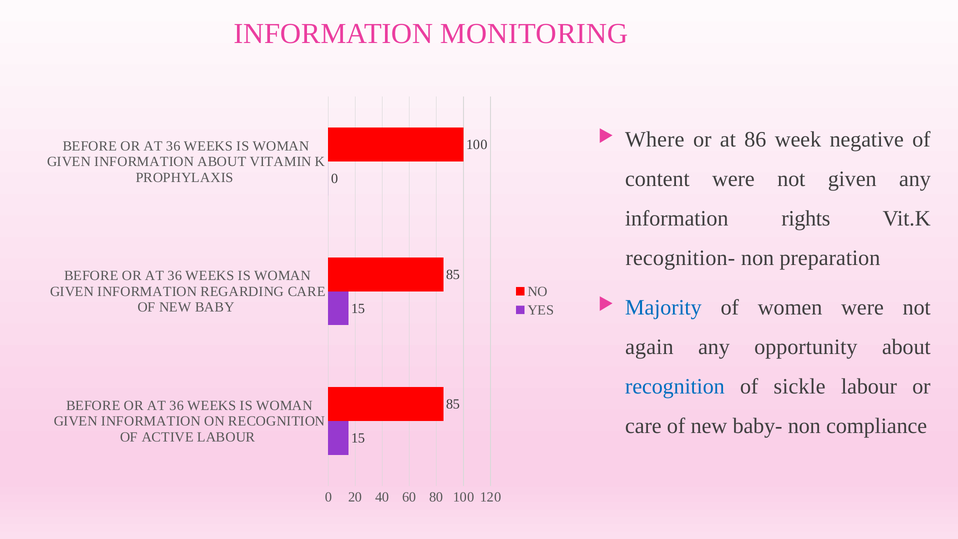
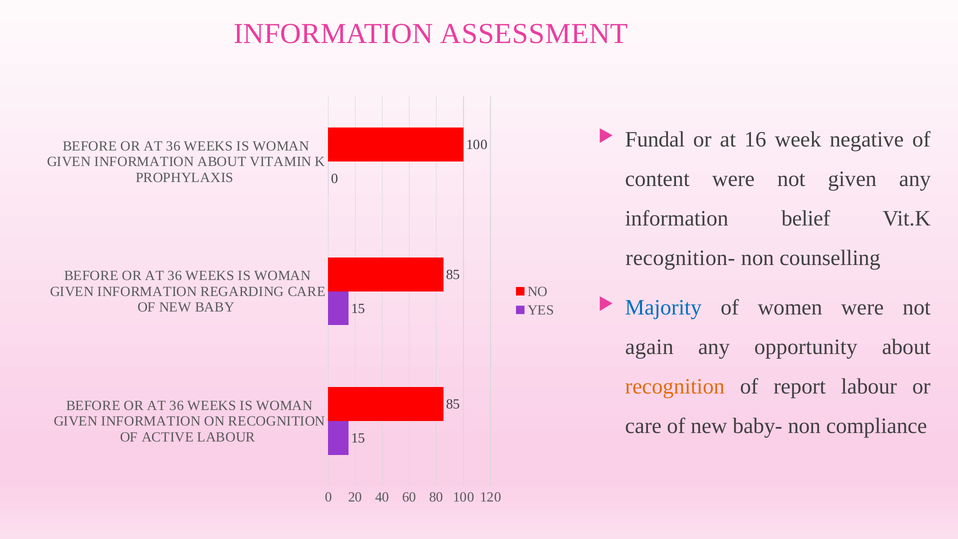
MONITORING: MONITORING -> ASSESSMENT
Where: Where -> Fundal
86: 86 -> 16
rights: rights -> belief
preparation: preparation -> counselling
recognition at (675, 386) colour: blue -> orange
sickle: sickle -> report
